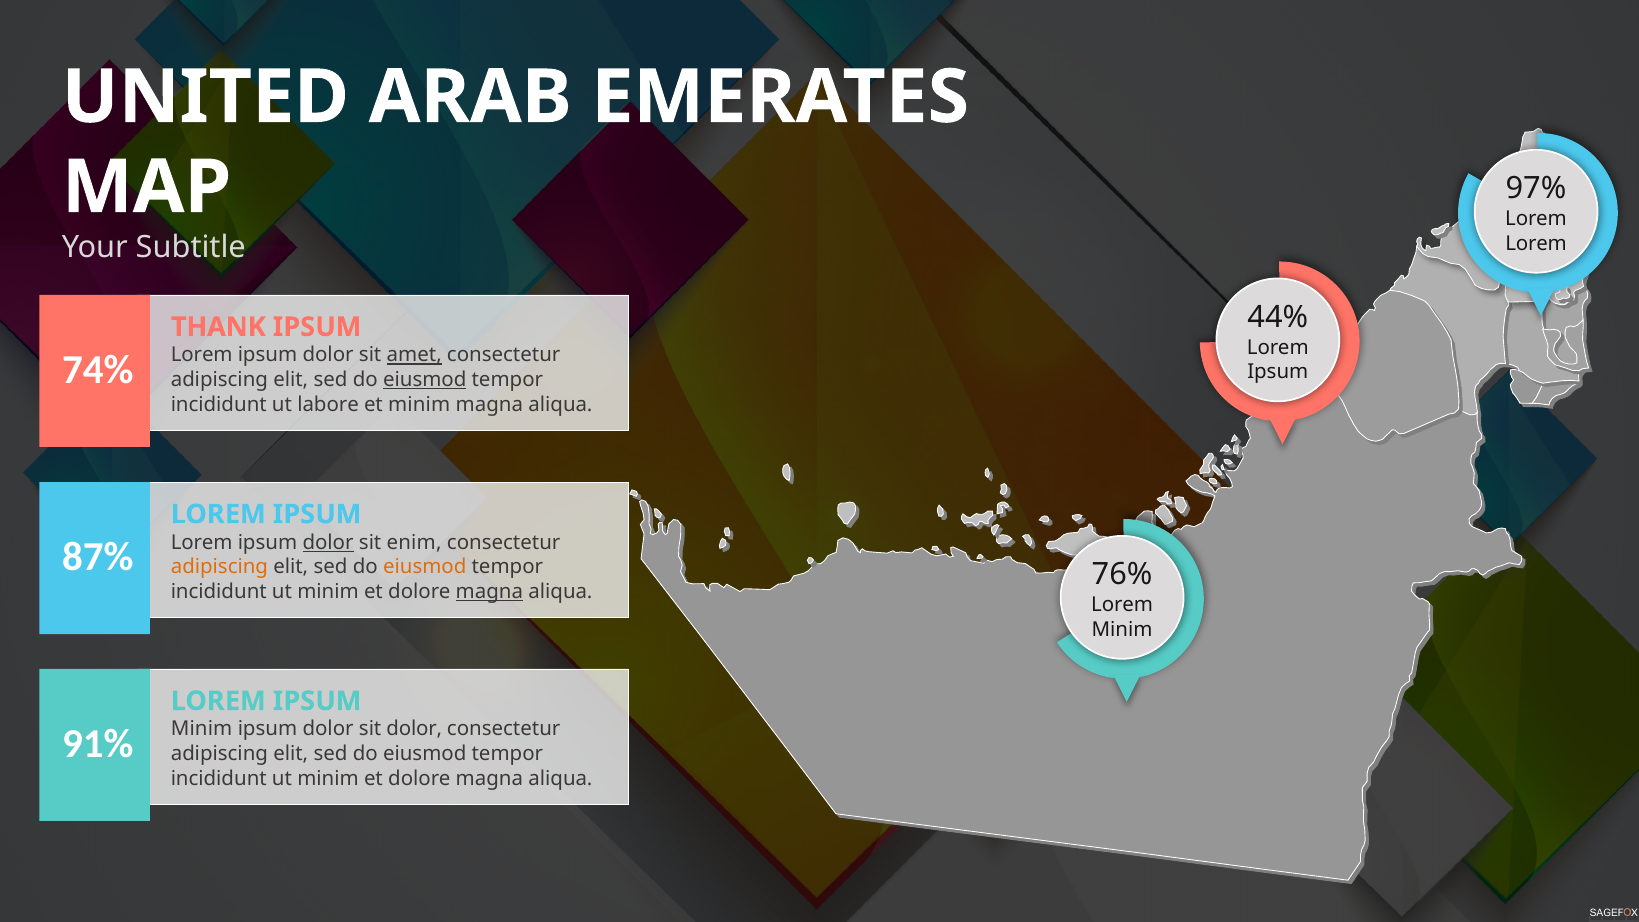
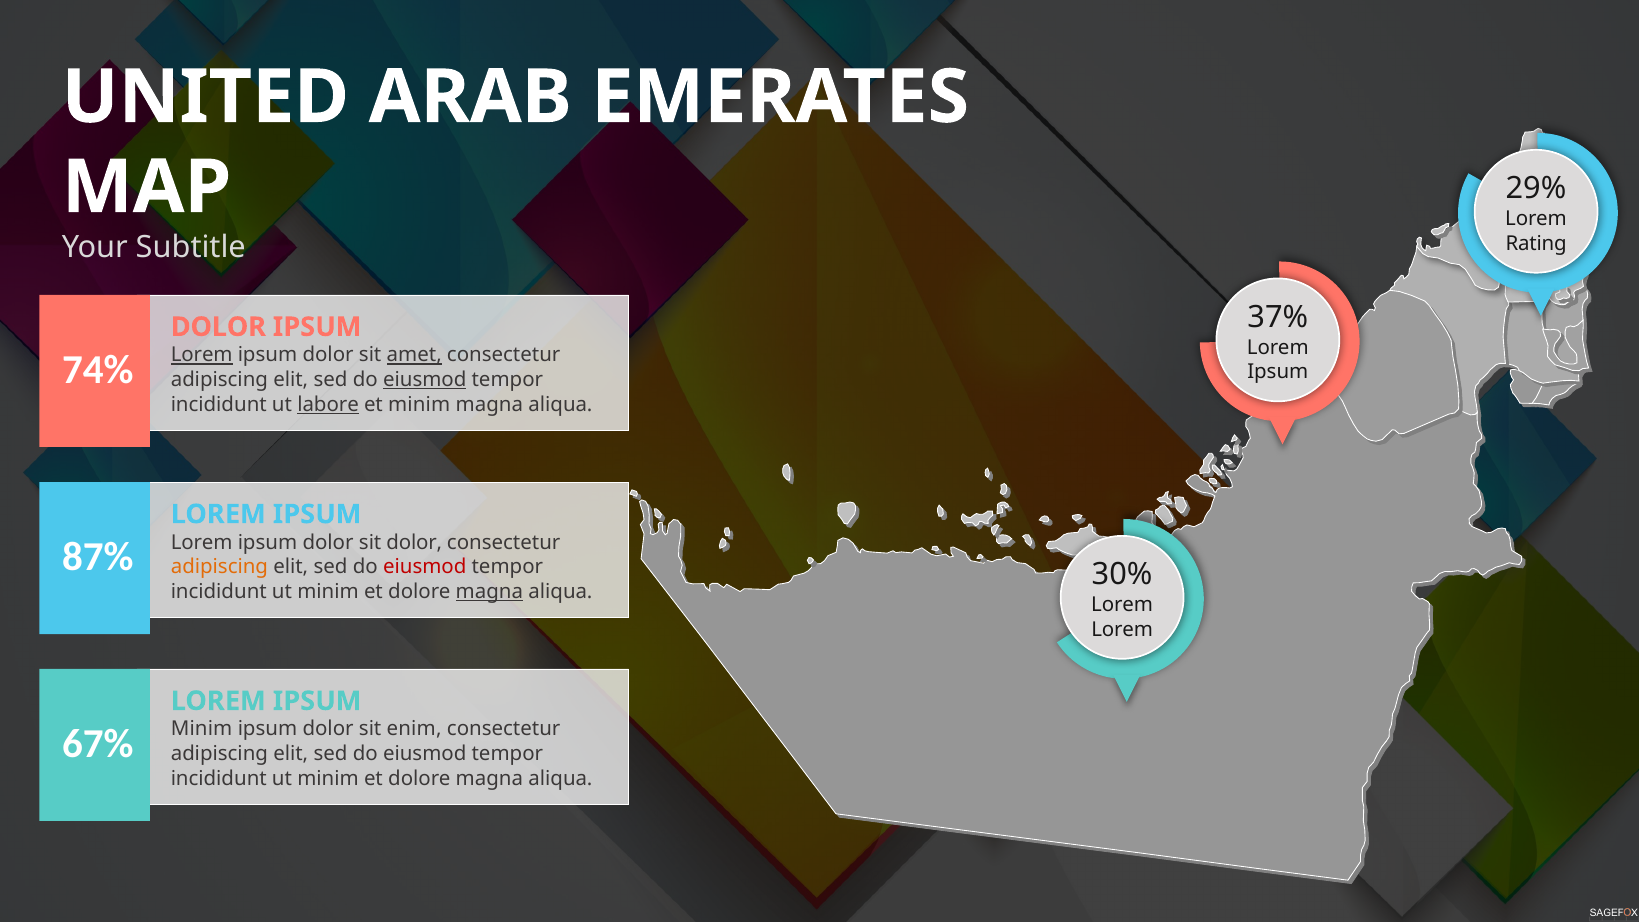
97%: 97% -> 29%
Lorem at (1536, 243): Lorem -> Rating
44%: 44% -> 37%
THANK at (218, 327): THANK -> DOLOR
Lorem at (202, 355) underline: none -> present
labore underline: none -> present
dolor at (328, 542) underline: present -> none
sit enim: enim -> dolor
eiusmod at (425, 567) colour: orange -> red
76%: 76% -> 30%
Minim at (1122, 629): Minim -> Lorem
sit dolor: dolor -> enim
91%: 91% -> 67%
